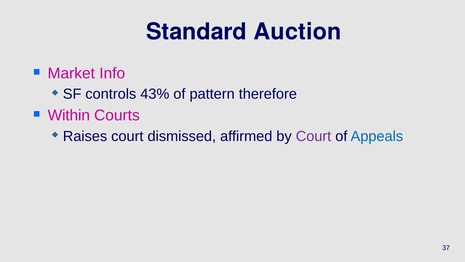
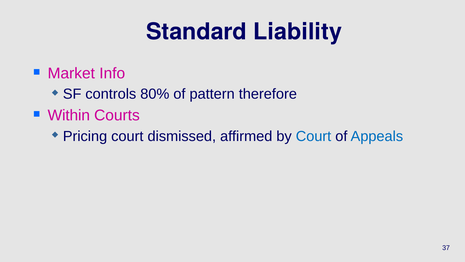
Auction: Auction -> Liability
43%: 43% -> 80%
Raises: Raises -> Pricing
Court at (314, 136) colour: purple -> blue
